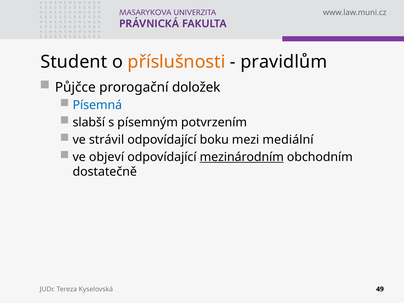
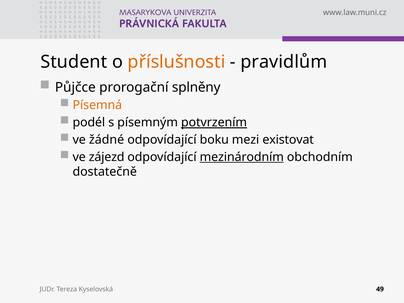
doložek: doložek -> splněny
Písemná colour: blue -> orange
slabší: slabší -> podél
potvrzením underline: none -> present
strávil: strávil -> žádné
mediální: mediální -> existovat
objeví: objeví -> zájezd
